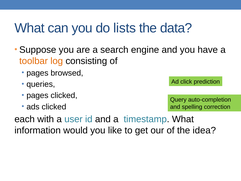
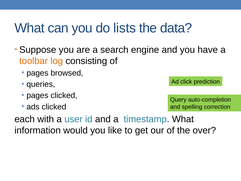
idea: idea -> over
